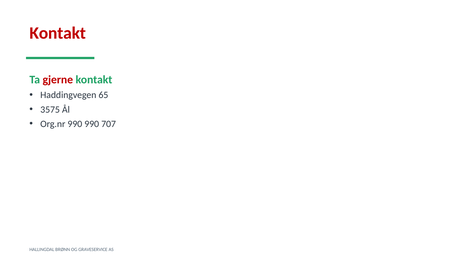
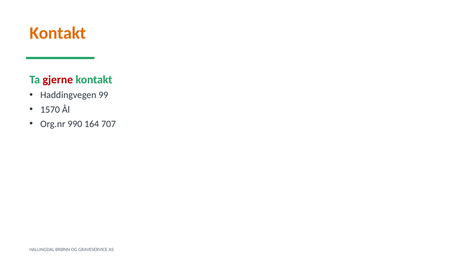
Kontakt at (58, 33) colour: red -> orange
65: 65 -> 99
3575: 3575 -> 1570
990 990: 990 -> 164
